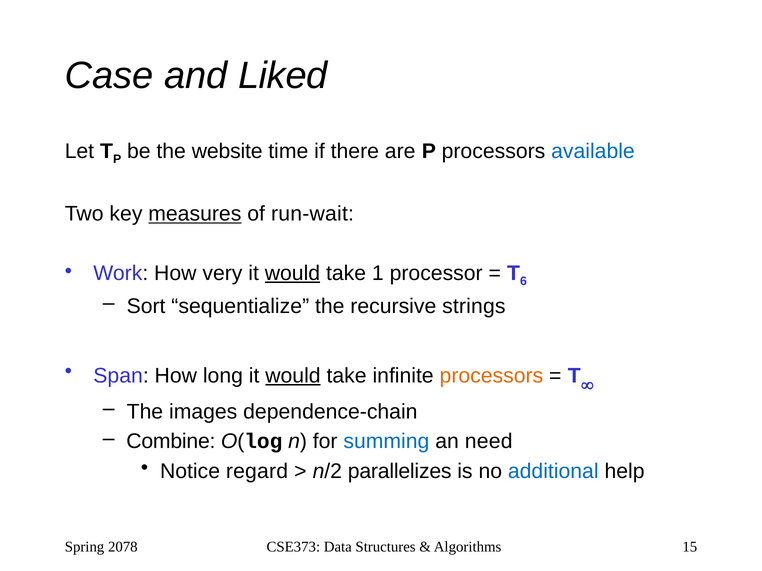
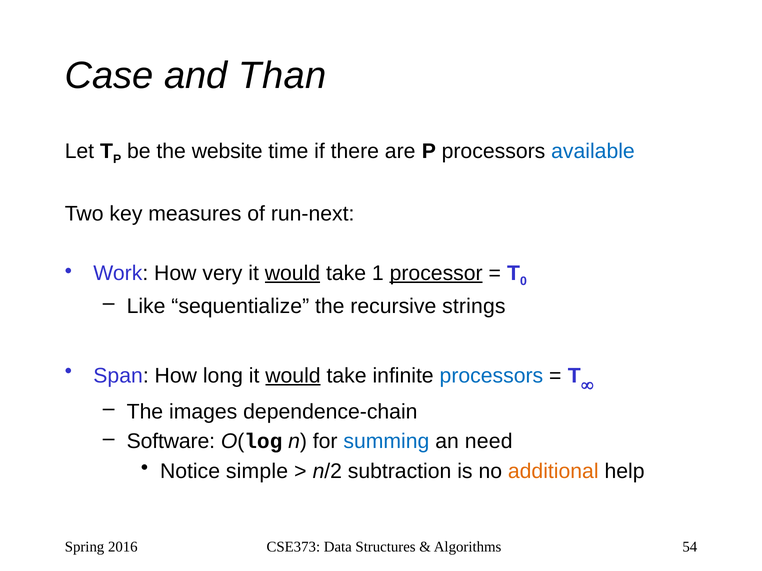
Liked: Liked -> Than
measures underline: present -> none
run-wait: run-wait -> run-next
processor underline: none -> present
6: 6 -> 0
Sort: Sort -> Like
processors at (491, 376) colour: orange -> blue
Combine: Combine -> Software
regard: regard -> simple
parallelizes: parallelizes -> subtraction
additional colour: blue -> orange
2078: 2078 -> 2016
15: 15 -> 54
